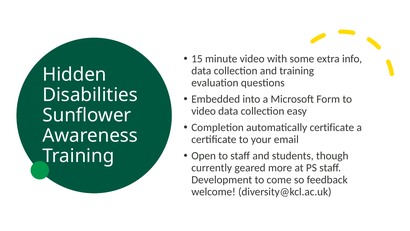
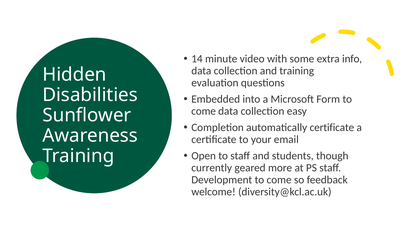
15: 15 -> 14
video at (204, 111): video -> come
